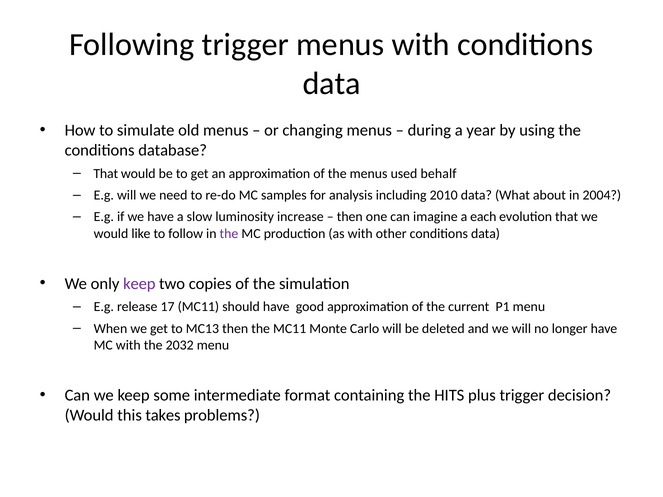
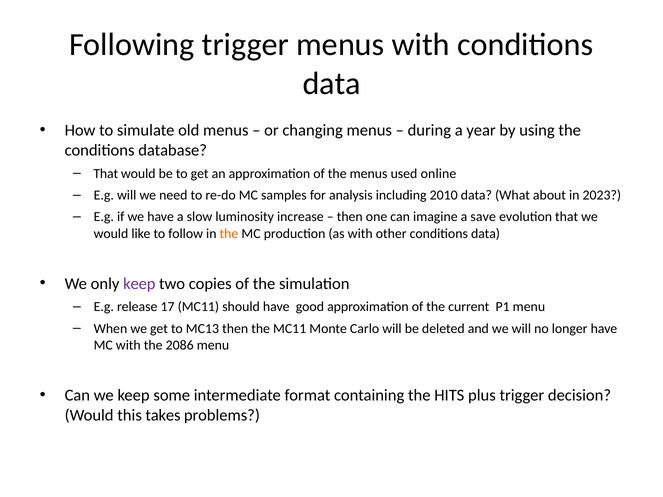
behalf: behalf -> online
2004: 2004 -> 2023
each: each -> save
the at (229, 234) colour: purple -> orange
2032: 2032 -> 2086
